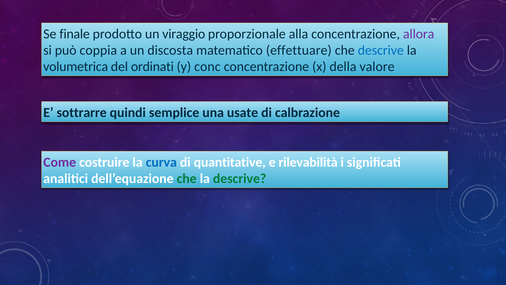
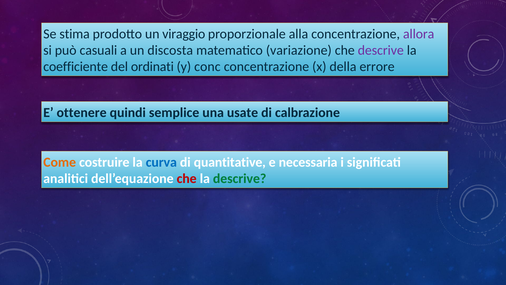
finale: finale -> stima
coppia: coppia -> casuali
effettuare: effettuare -> variazione
descrive at (381, 50) colour: blue -> purple
volumetrica: volumetrica -> coefficiente
valore: valore -> errore
sottrarre: sottrarre -> ottenere
Come colour: purple -> orange
rilevabilità: rilevabilità -> necessaria
che at (187, 178) colour: green -> red
